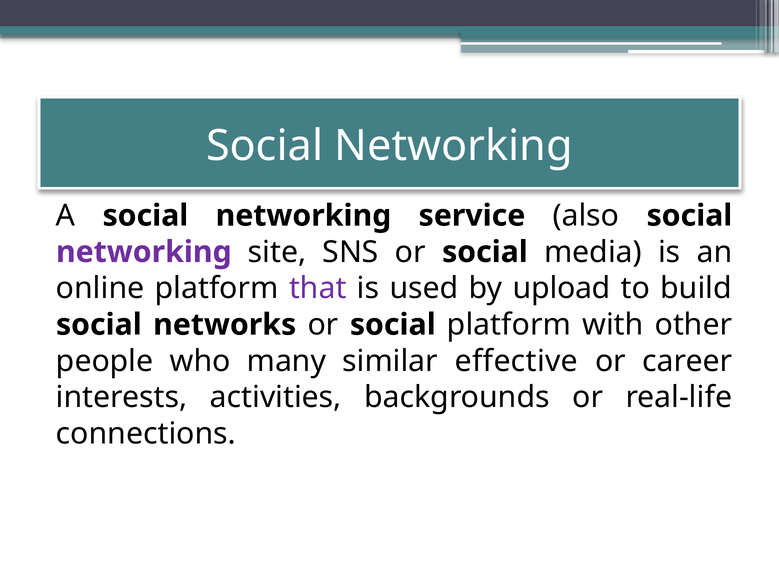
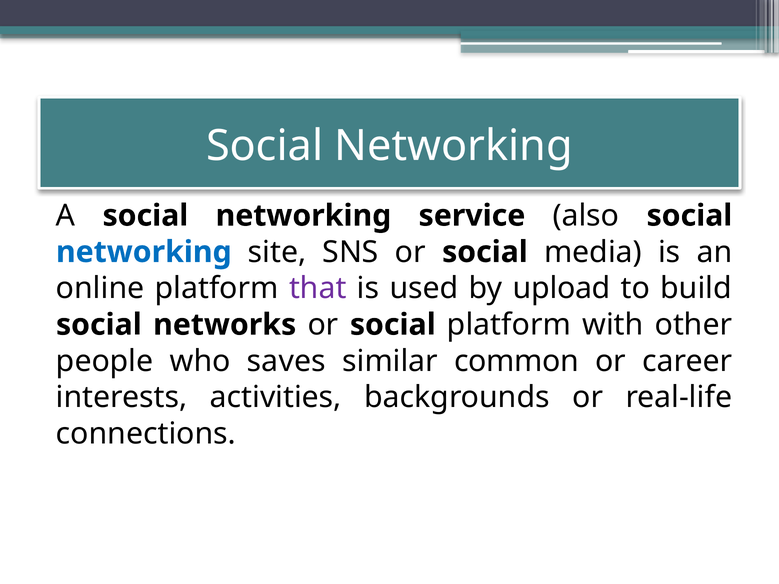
networking at (144, 252) colour: purple -> blue
many: many -> saves
effective: effective -> common
